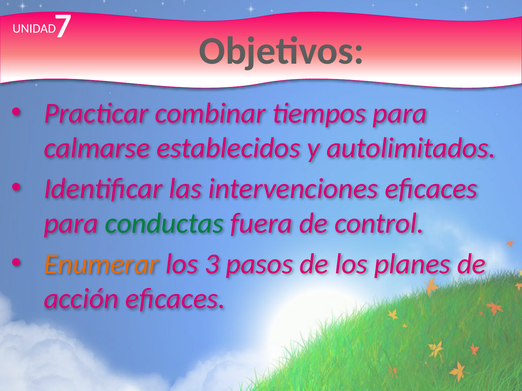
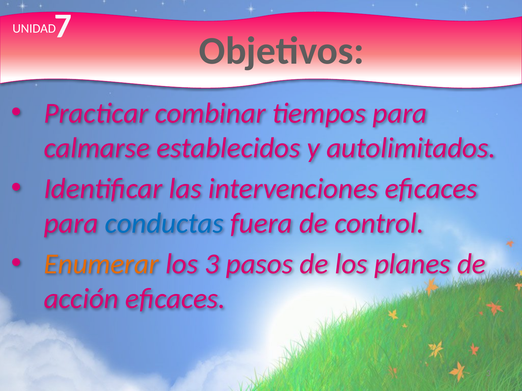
conductas colour: green -> blue
